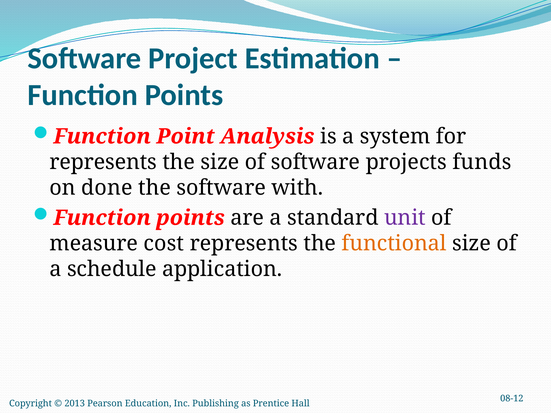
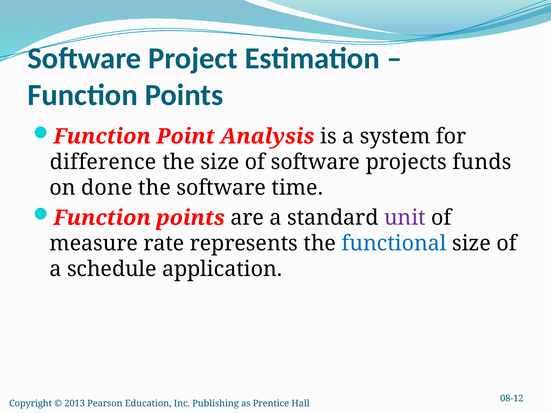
represents at (103, 162): represents -> difference
with: with -> time
cost: cost -> rate
functional colour: orange -> blue
